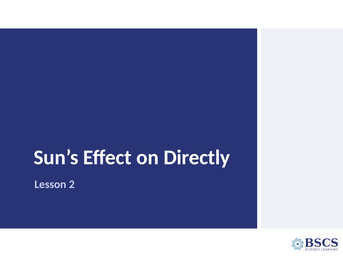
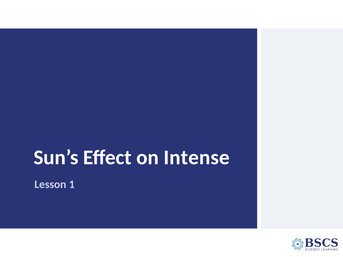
Directly: Directly -> Intense
2: 2 -> 1
